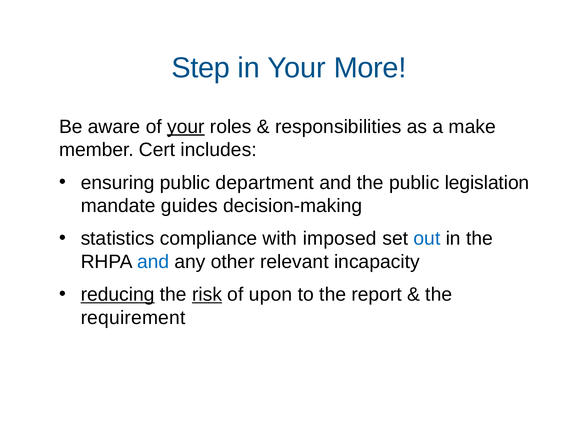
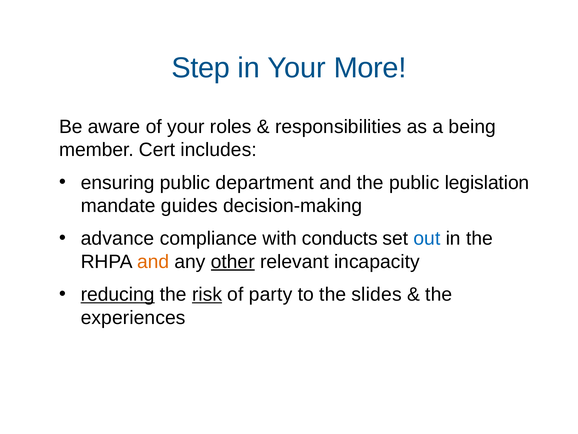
your at (186, 127) underline: present -> none
make: make -> being
statistics: statistics -> advance
imposed: imposed -> conducts
and at (153, 261) colour: blue -> orange
other underline: none -> present
upon: upon -> party
report: report -> slides
requirement: requirement -> experiences
